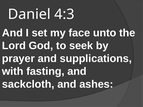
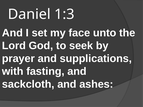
4:3: 4:3 -> 1:3
